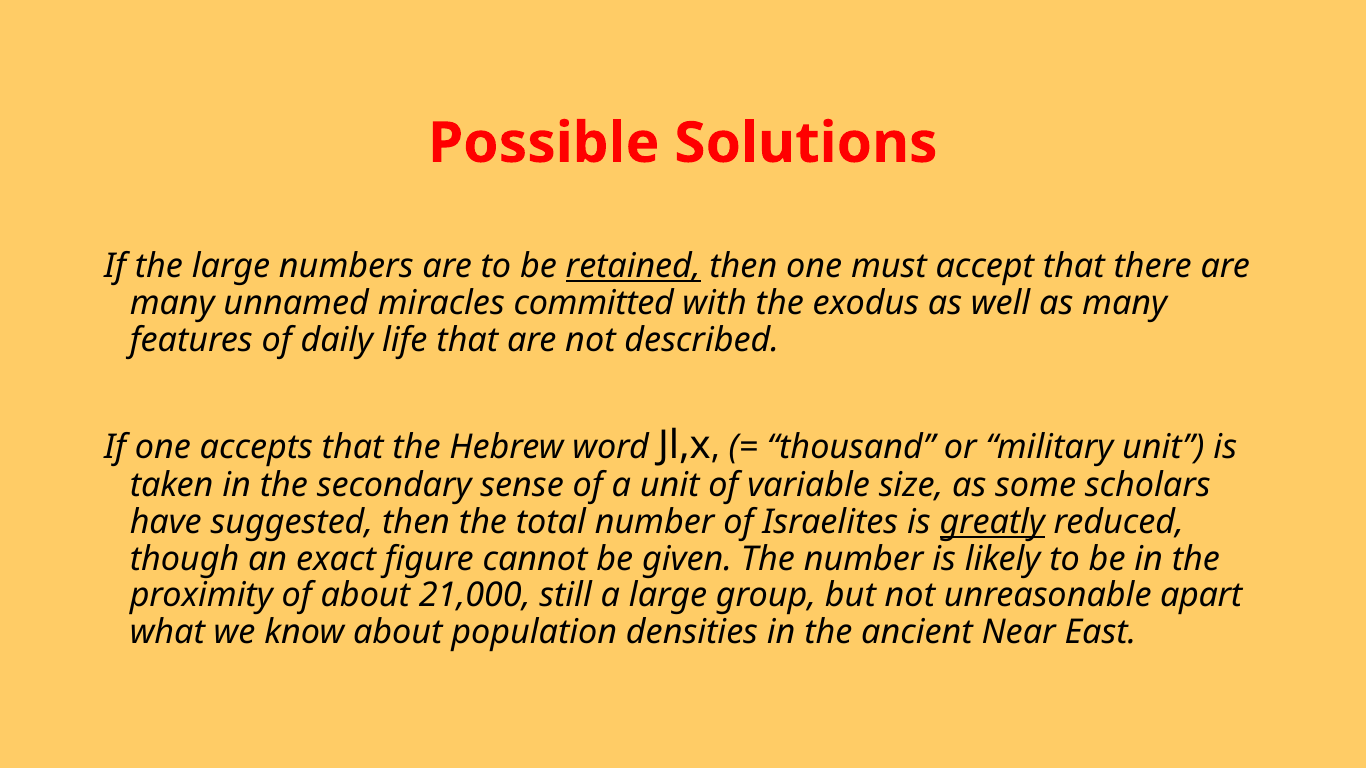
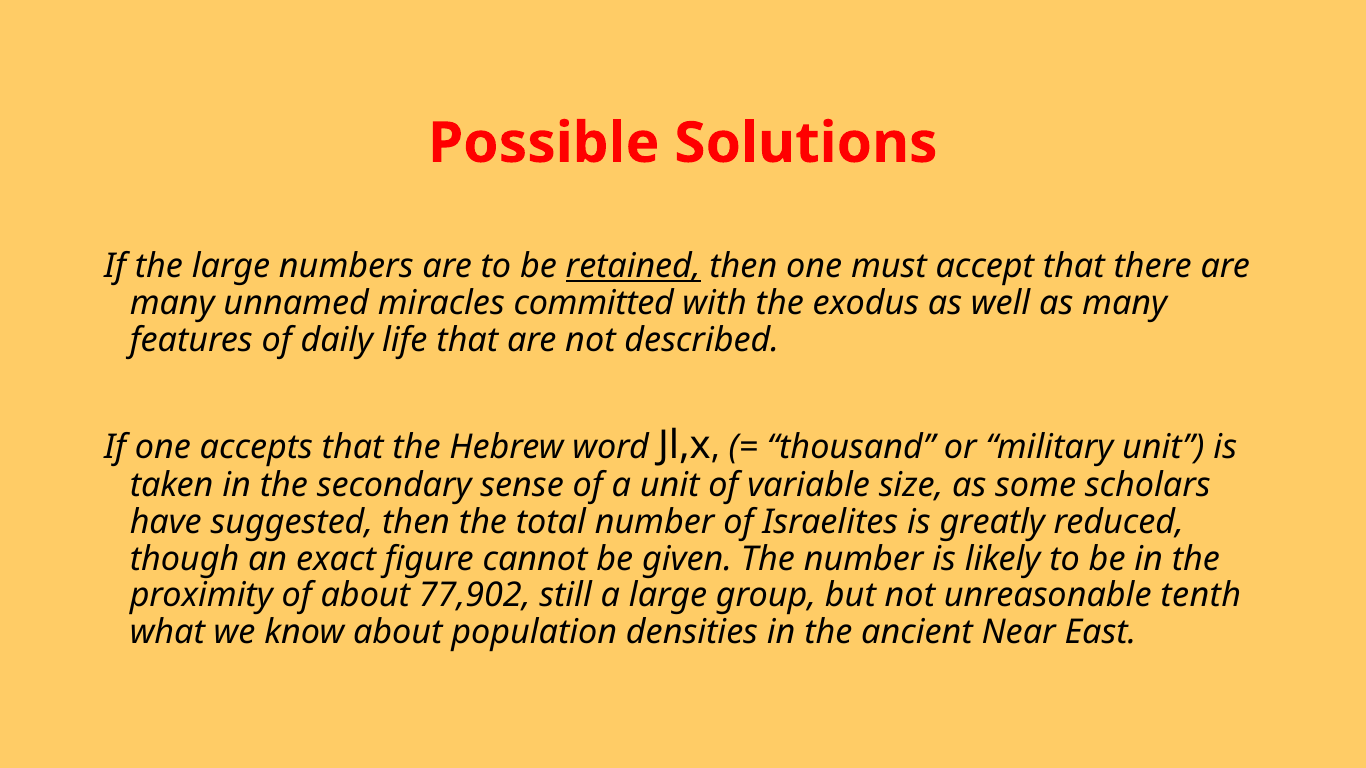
greatly underline: present -> none
21,000: 21,000 -> 77,902
apart: apart -> tenth
